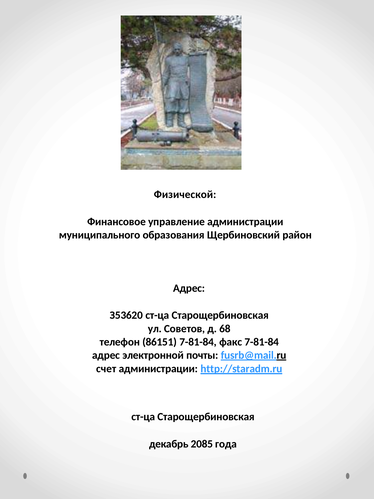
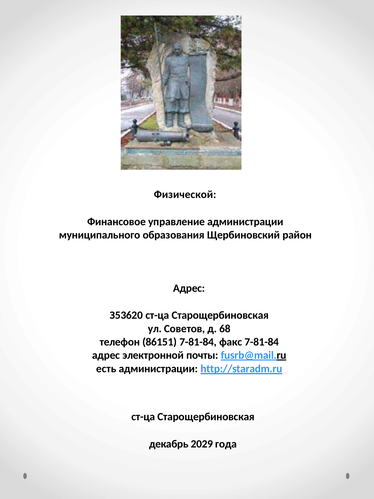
счет: счет -> есть
2085: 2085 -> 2029
